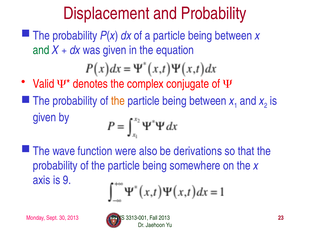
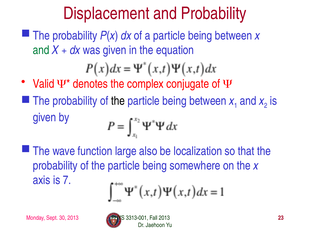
the at (118, 101) colour: orange -> black
were: were -> large
derivations: derivations -> localization
9: 9 -> 7
